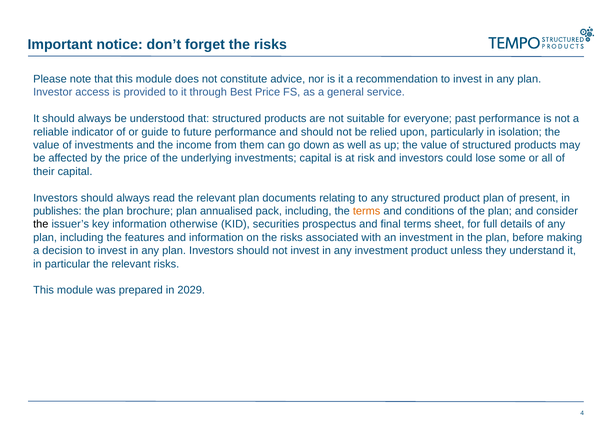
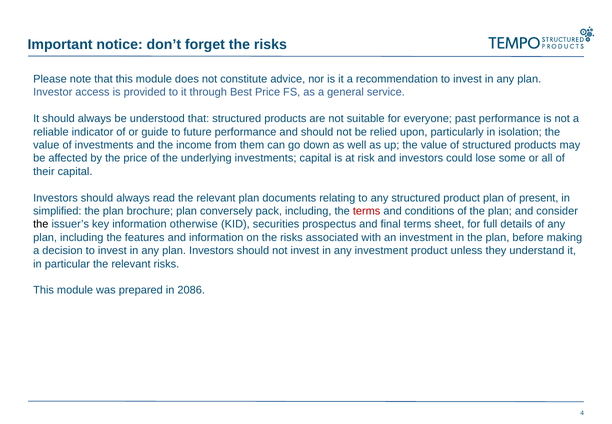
publishes: publishes -> simplified
annualised: annualised -> conversely
terms at (367, 211) colour: orange -> red
2029: 2029 -> 2086
